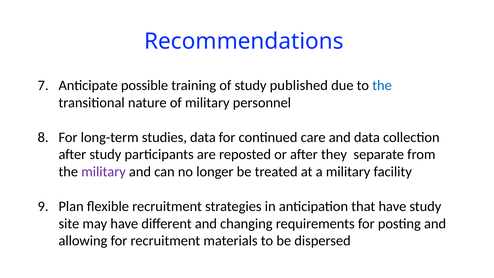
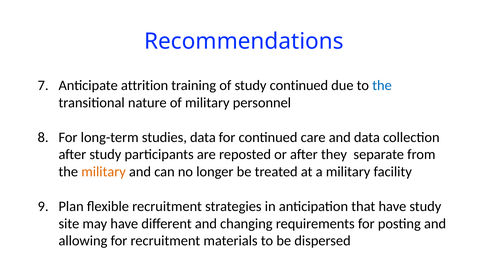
possible: possible -> attrition
study published: published -> continued
military at (104, 172) colour: purple -> orange
